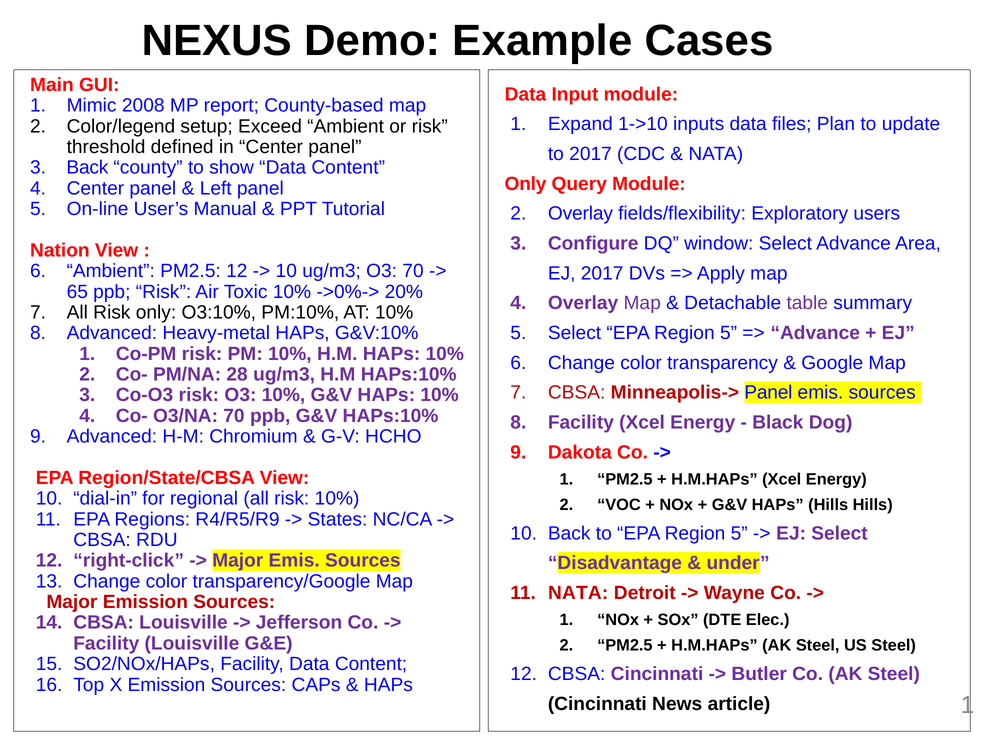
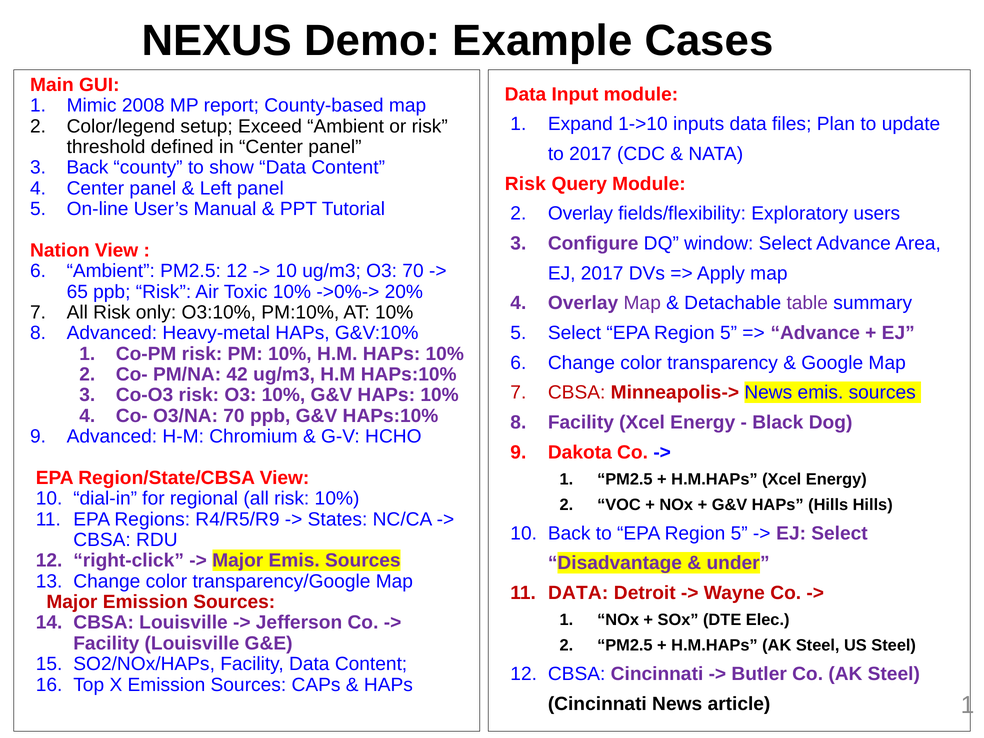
Only at (526, 184): Only -> Risk
28: 28 -> 42
Minneapolis-> Panel: Panel -> News
NATA at (578, 593): NATA -> DATA
